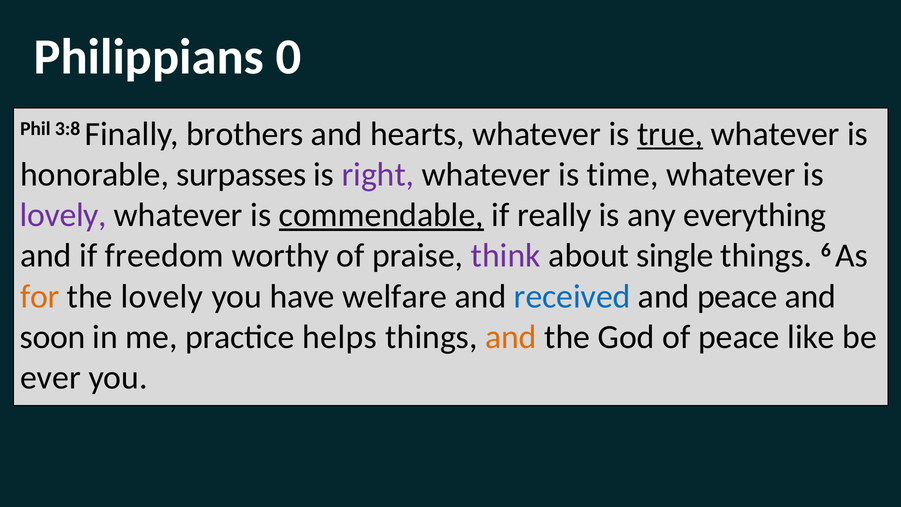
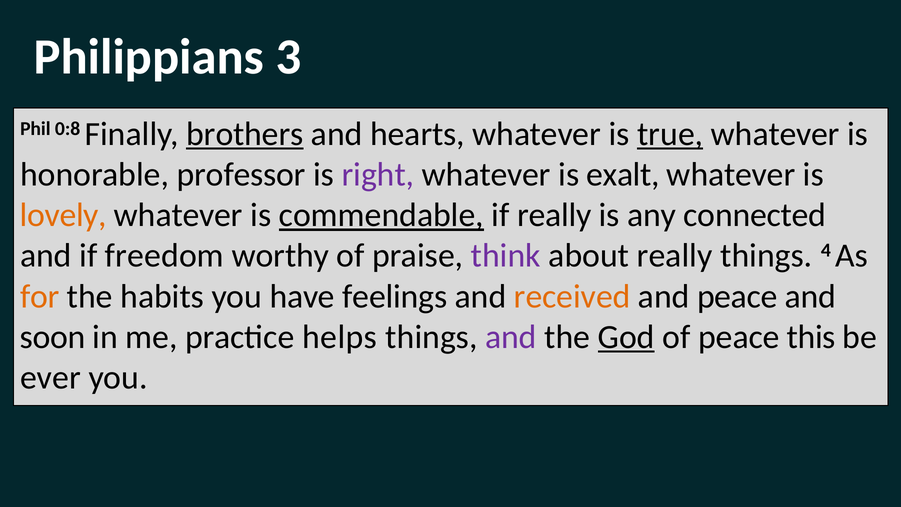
0: 0 -> 3
3:8: 3:8 -> 0:8
brothers underline: none -> present
surpasses: surpasses -> professor
time: time -> exalt
lovely at (63, 215) colour: purple -> orange
everything: everything -> connected
about single: single -> really
6: 6 -> 4
the lovely: lovely -> habits
welfare: welfare -> feelings
received colour: blue -> orange
and at (511, 337) colour: orange -> purple
God underline: none -> present
like: like -> this
